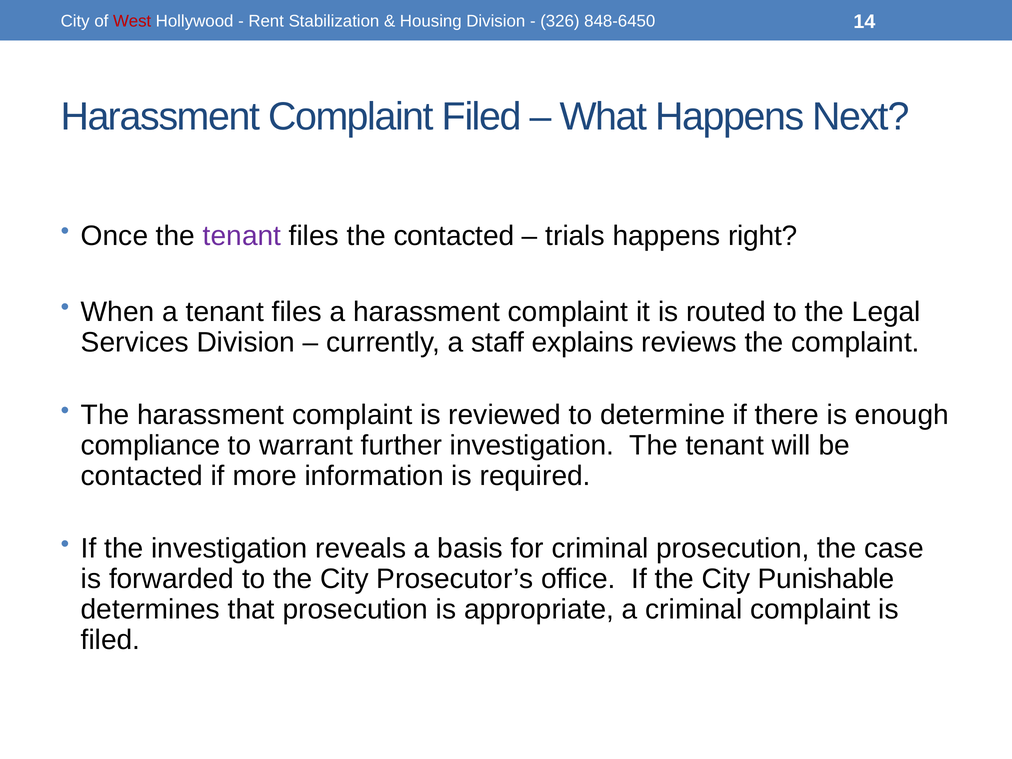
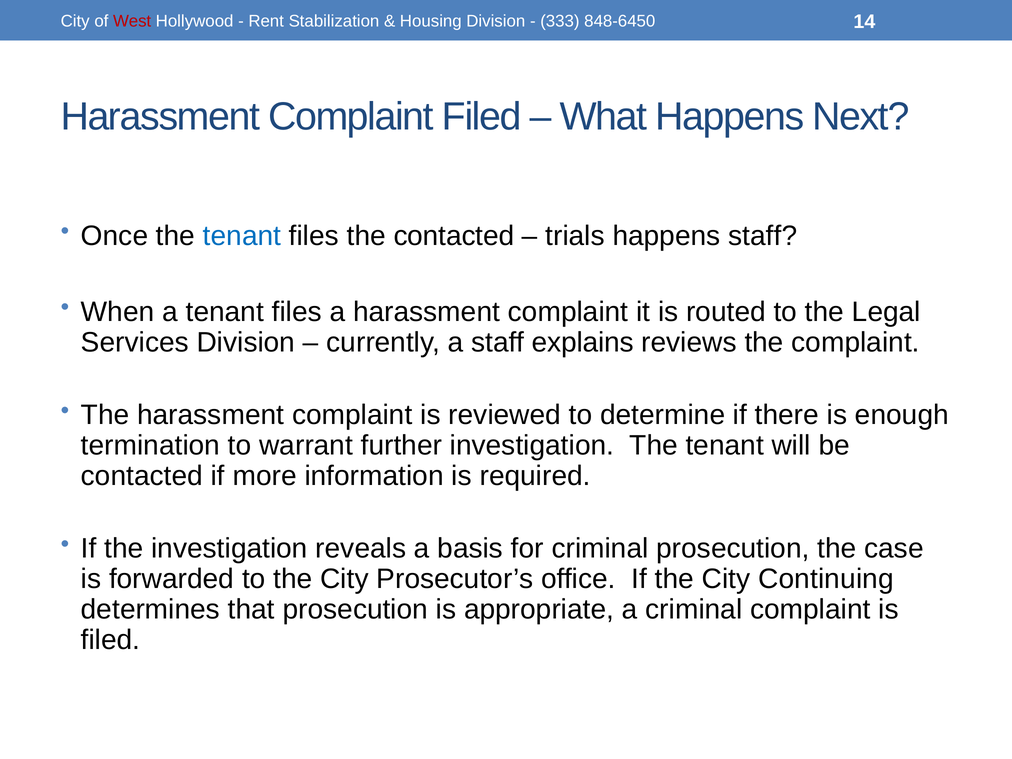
326: 326 -> 333
tenant at (242, 236) colour: purple -> blue
happens right: right -> staff
compliance: compliance -> termination
Punishable: Punishable -> Continuing
